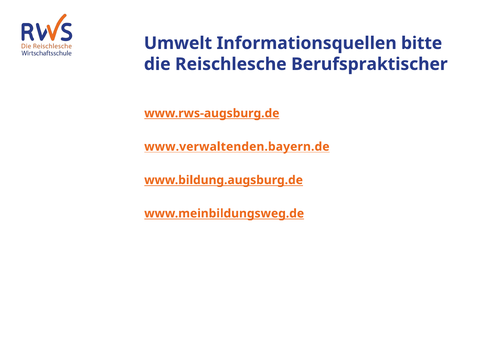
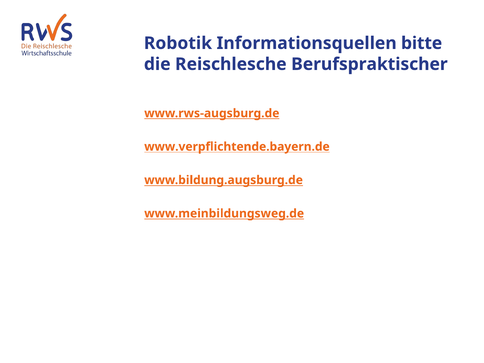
Umwelt: Umwelt -> Robotik
www.verwaltenden.bayern.de: www.verwaltenden.bayern.de -> www.verpflichtende.bayern.de
